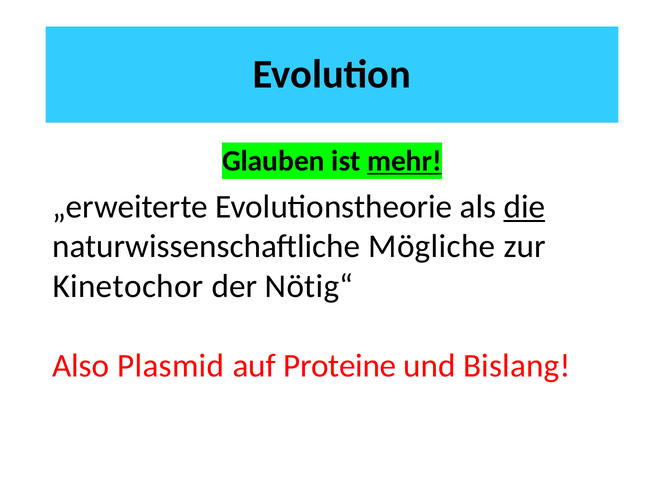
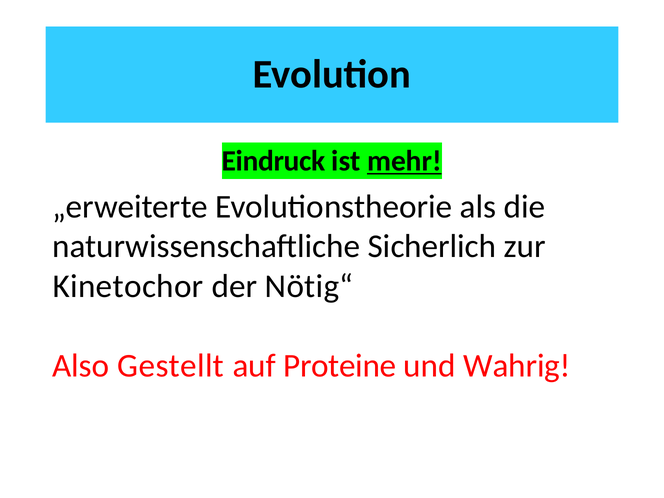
Glauben: Glauben -> Eindruck
die underline: present -> none
Mögliche: Mögliche -> Sicherlich
Plasmid: Plasmid -> Gestellt
Bislang: Bislang -> Wahrig
